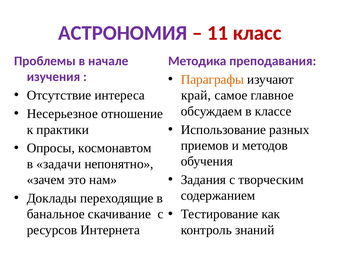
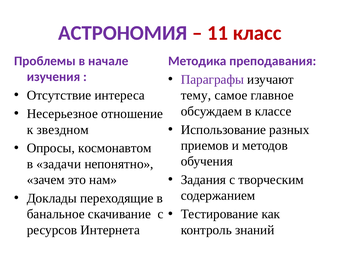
Параграфы colour: orange -> purple
край: край -> тему
практики: практики -> звездном
